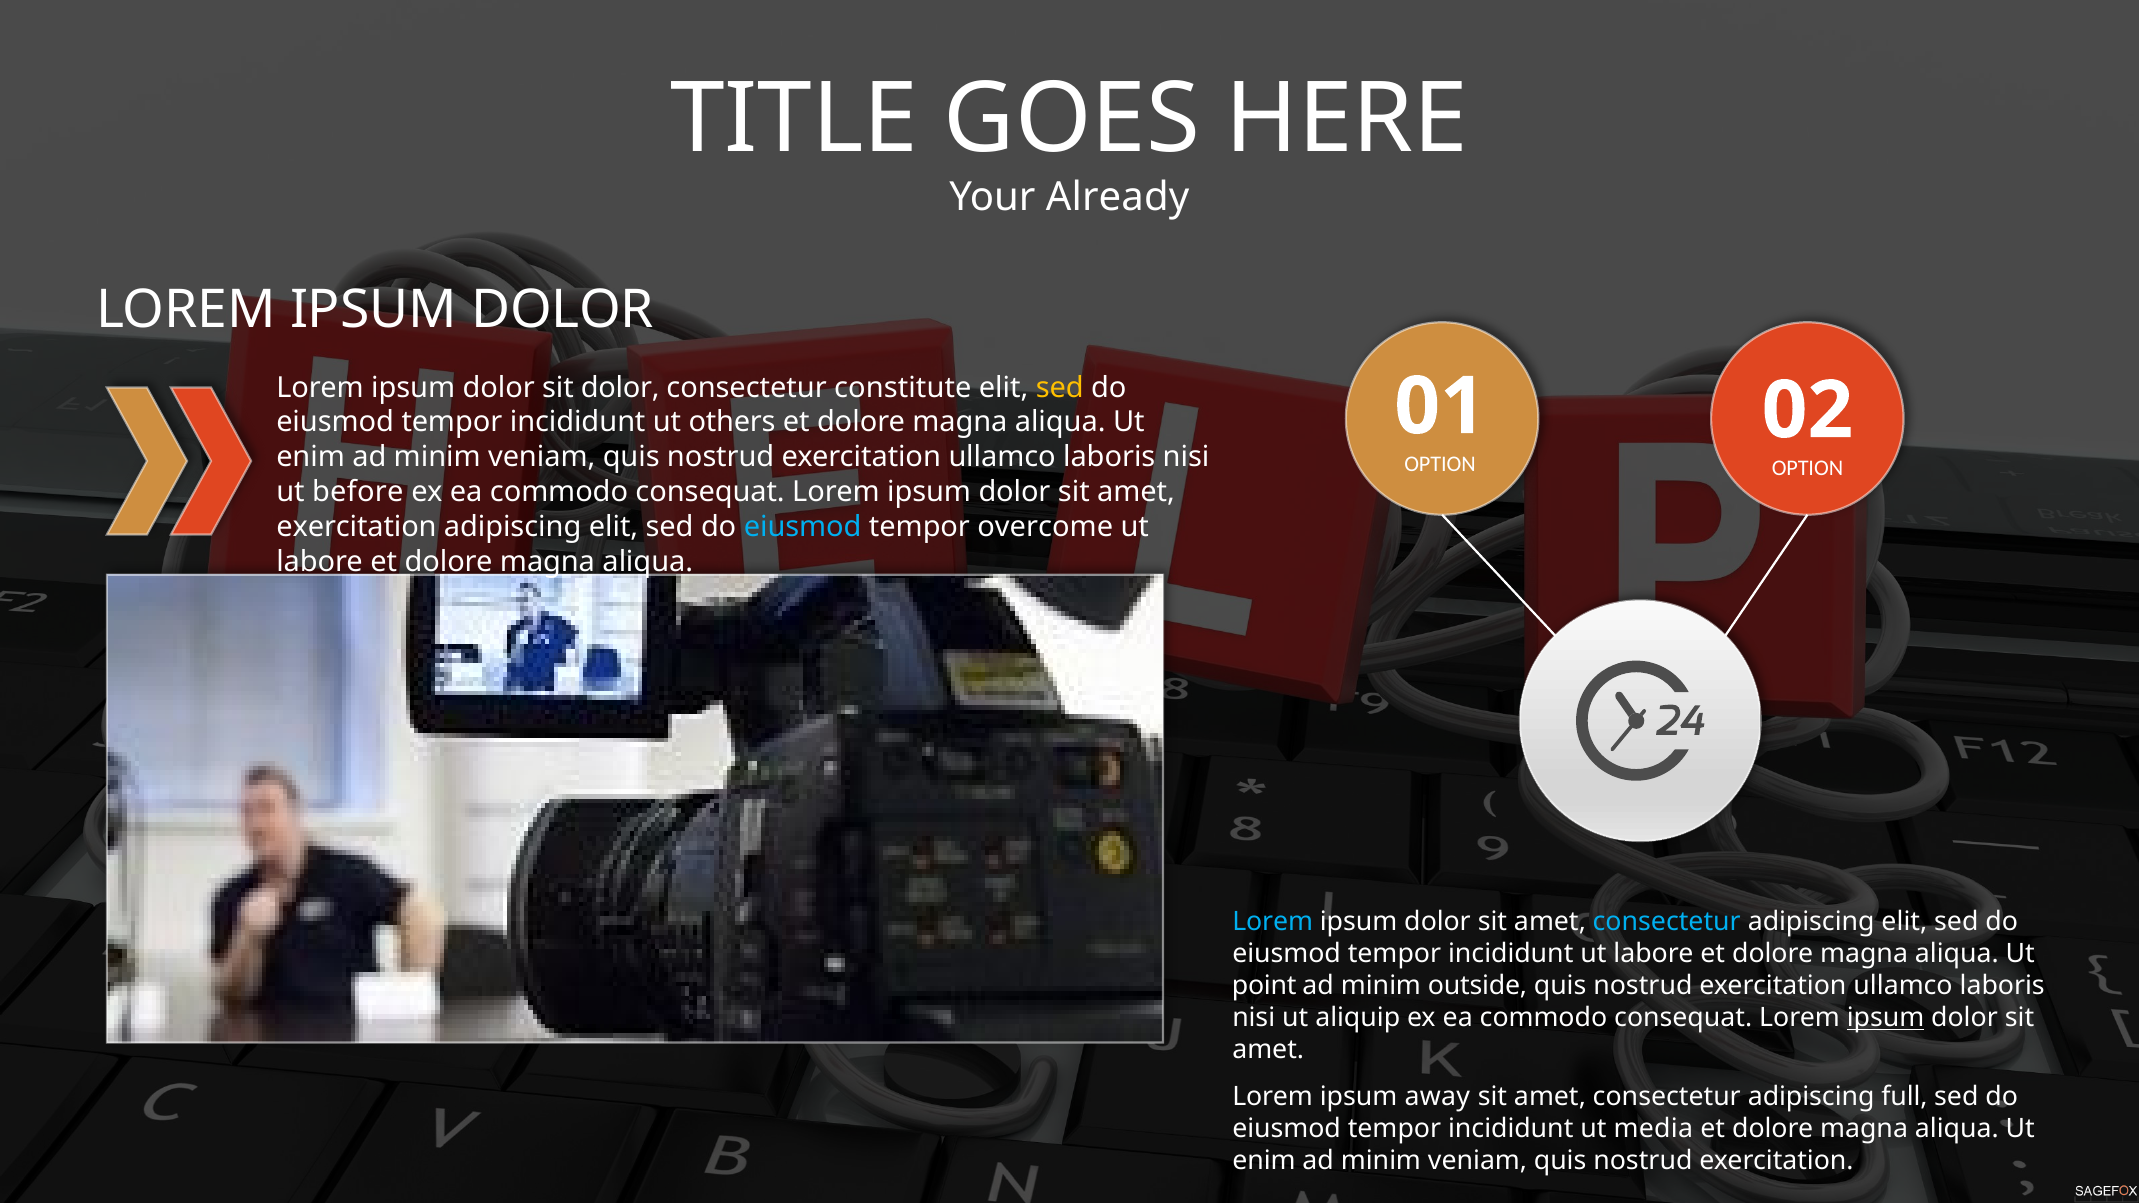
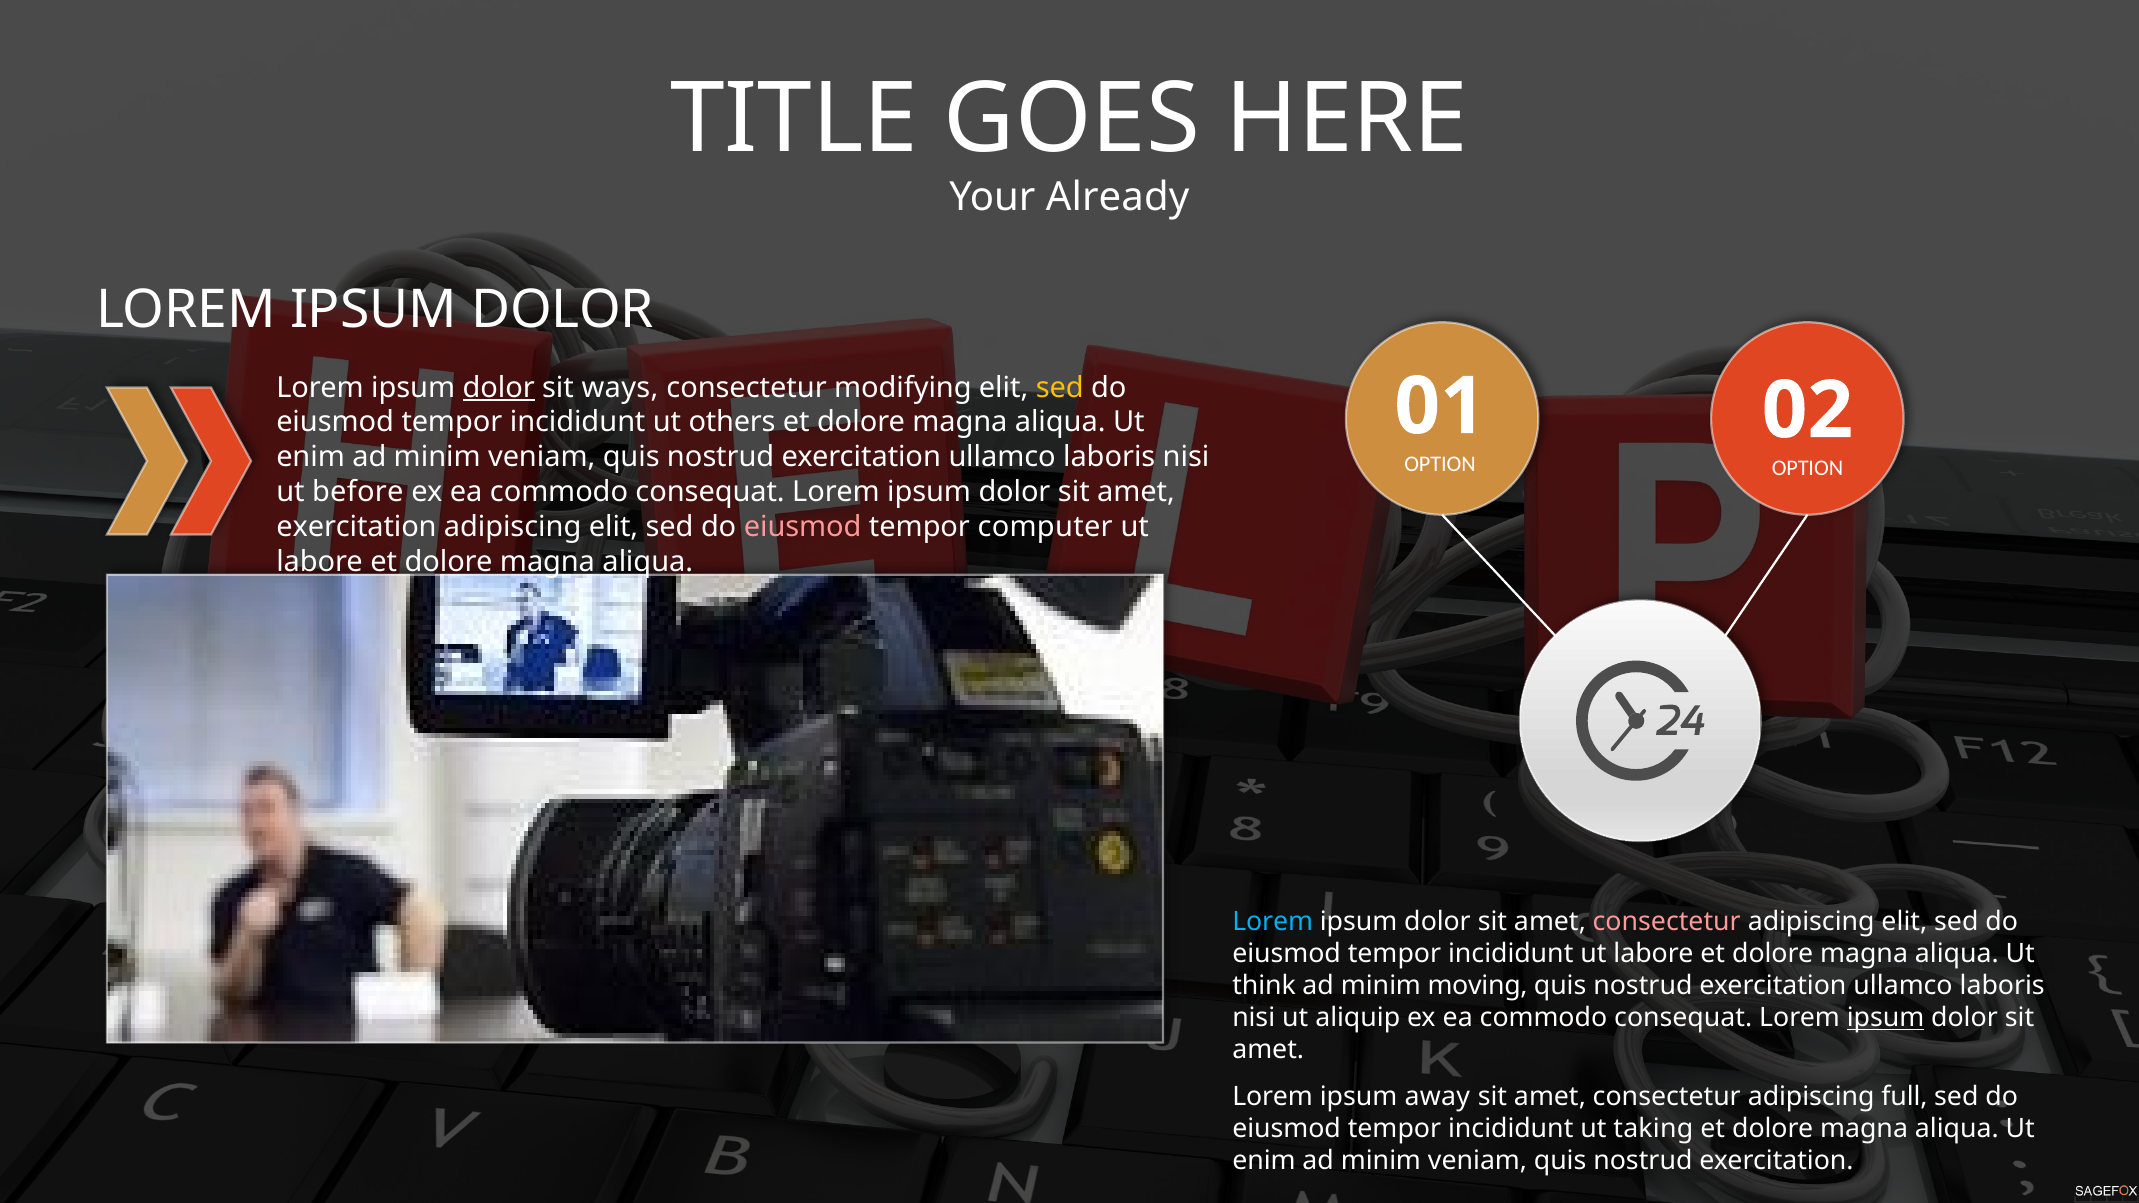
dolor at (499, 388) underline: none -> present
sit dolor: dolor -> ways
constitute: constitute -> modifying
eiusmod at (803, 527) colour: light blue -> pink
overcome: overcome -> computer
consectetur at (1667, 922) colour: light blue -> pink
point: point -> think
outside: outside -> moving
media: media -> taking
